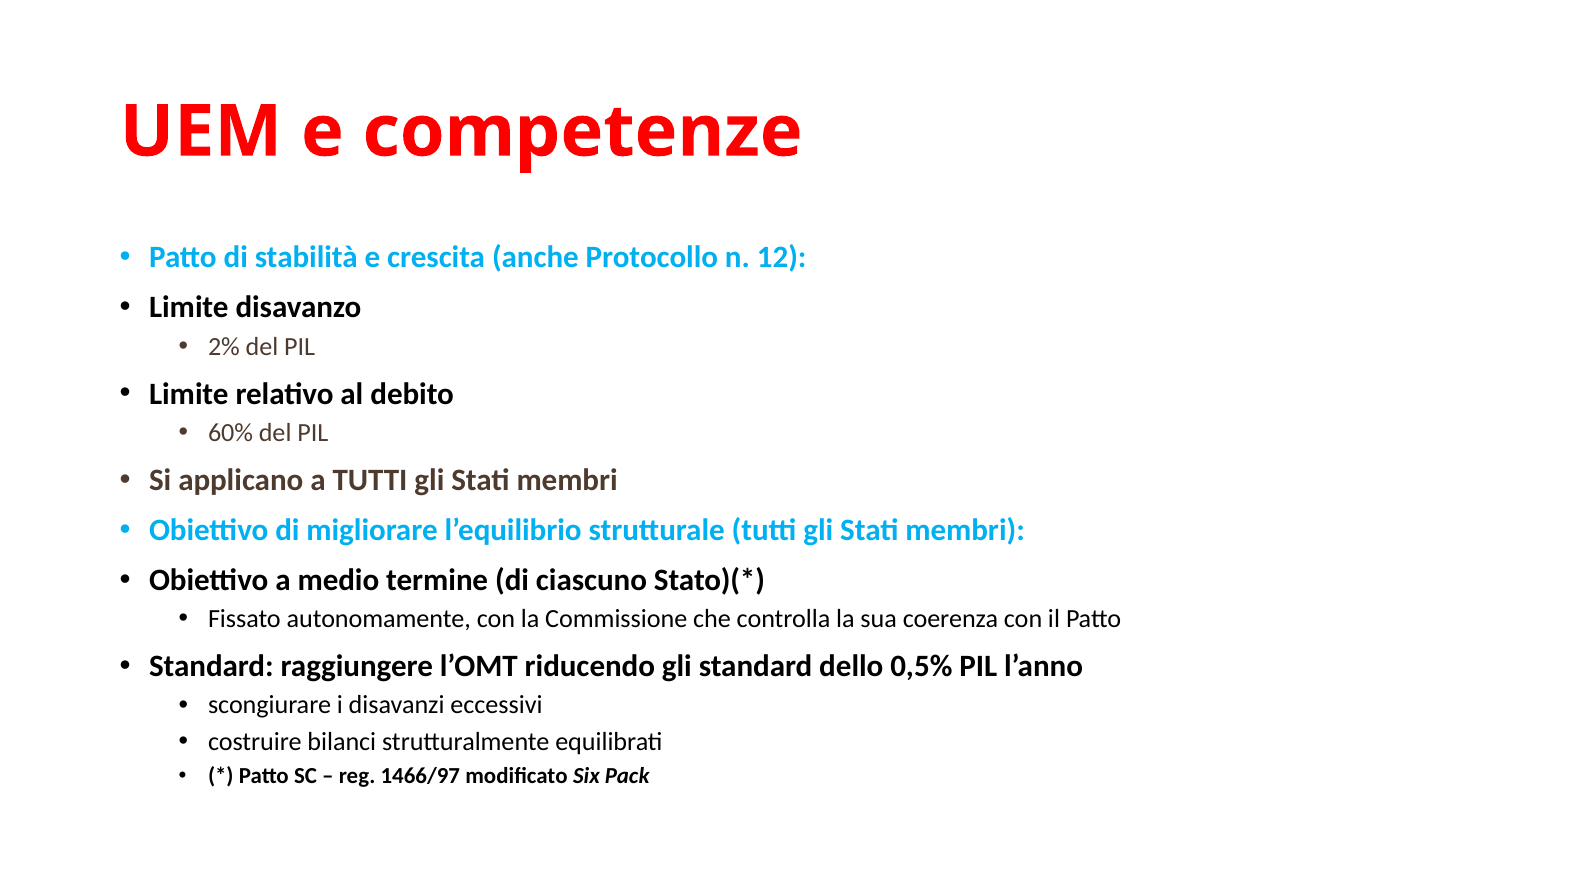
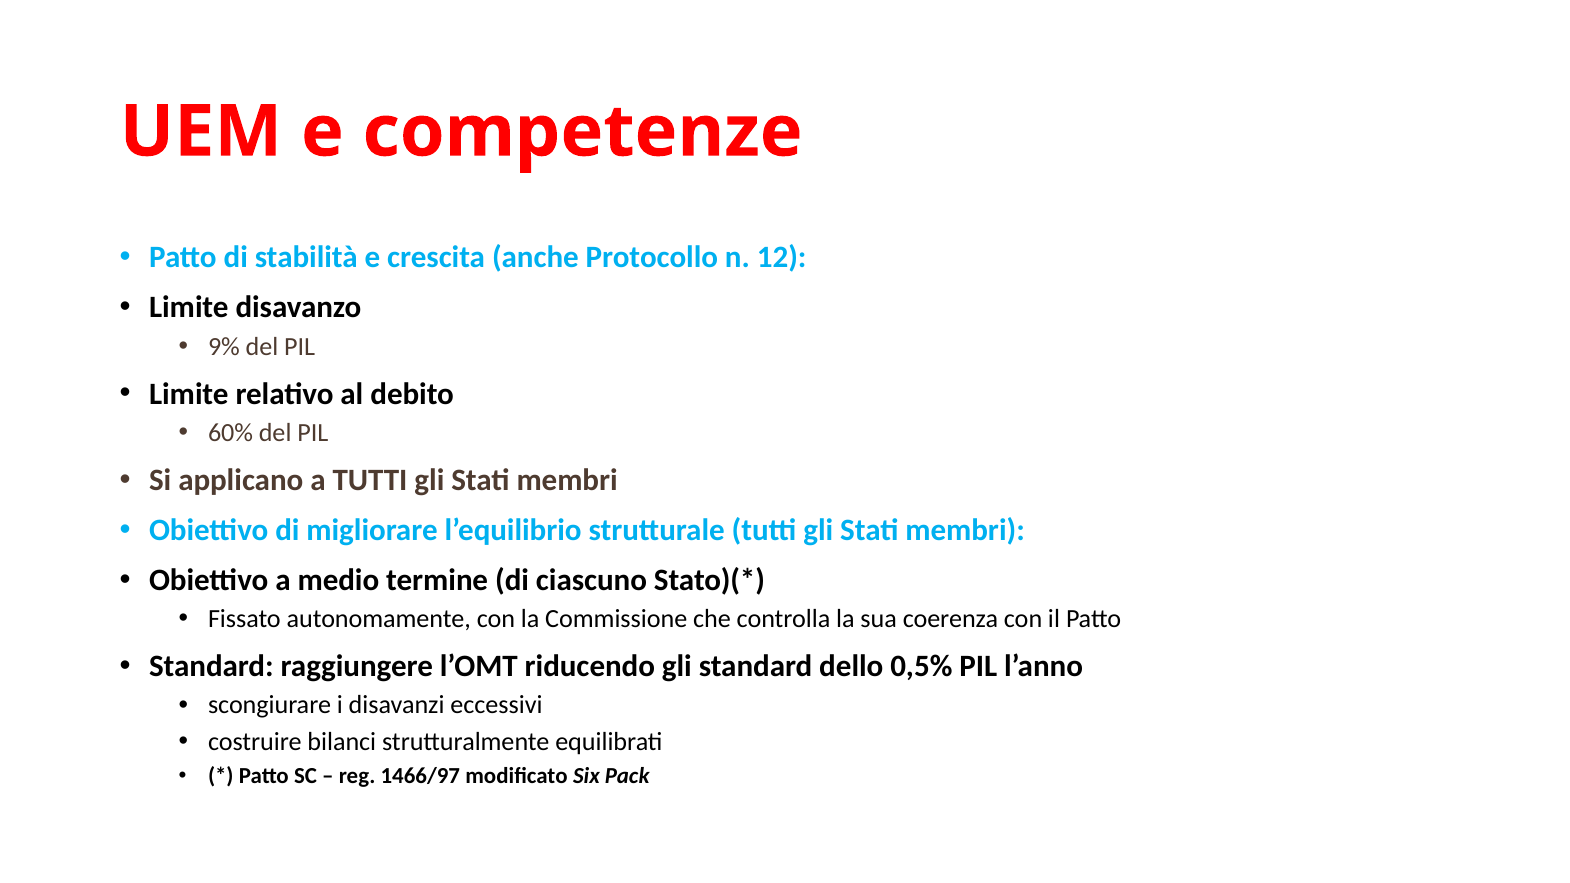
2%: 2% -> 9%
